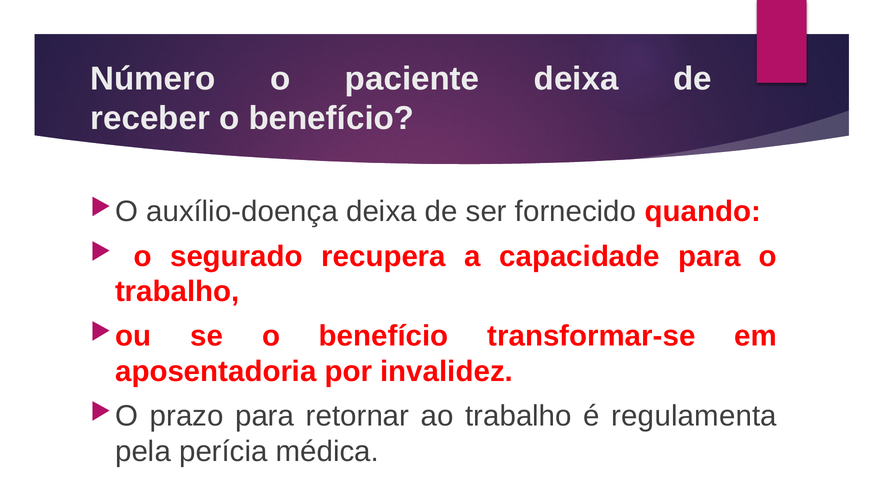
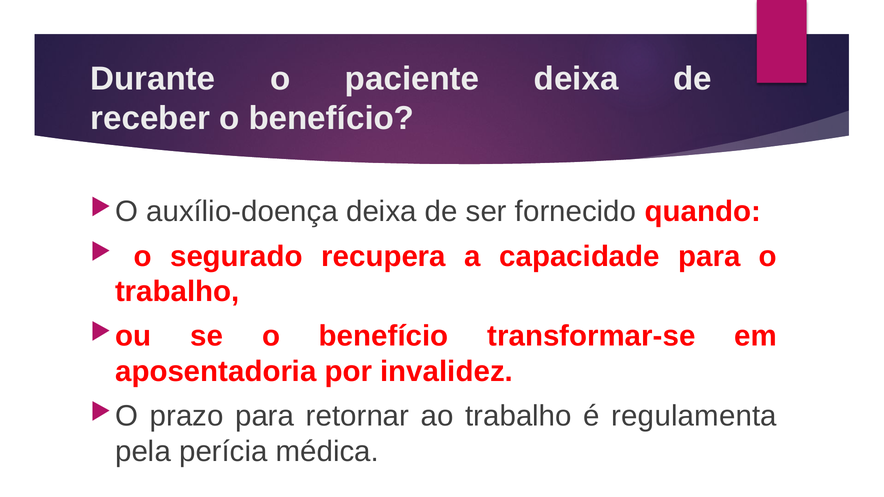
Número: Número -> Durante
